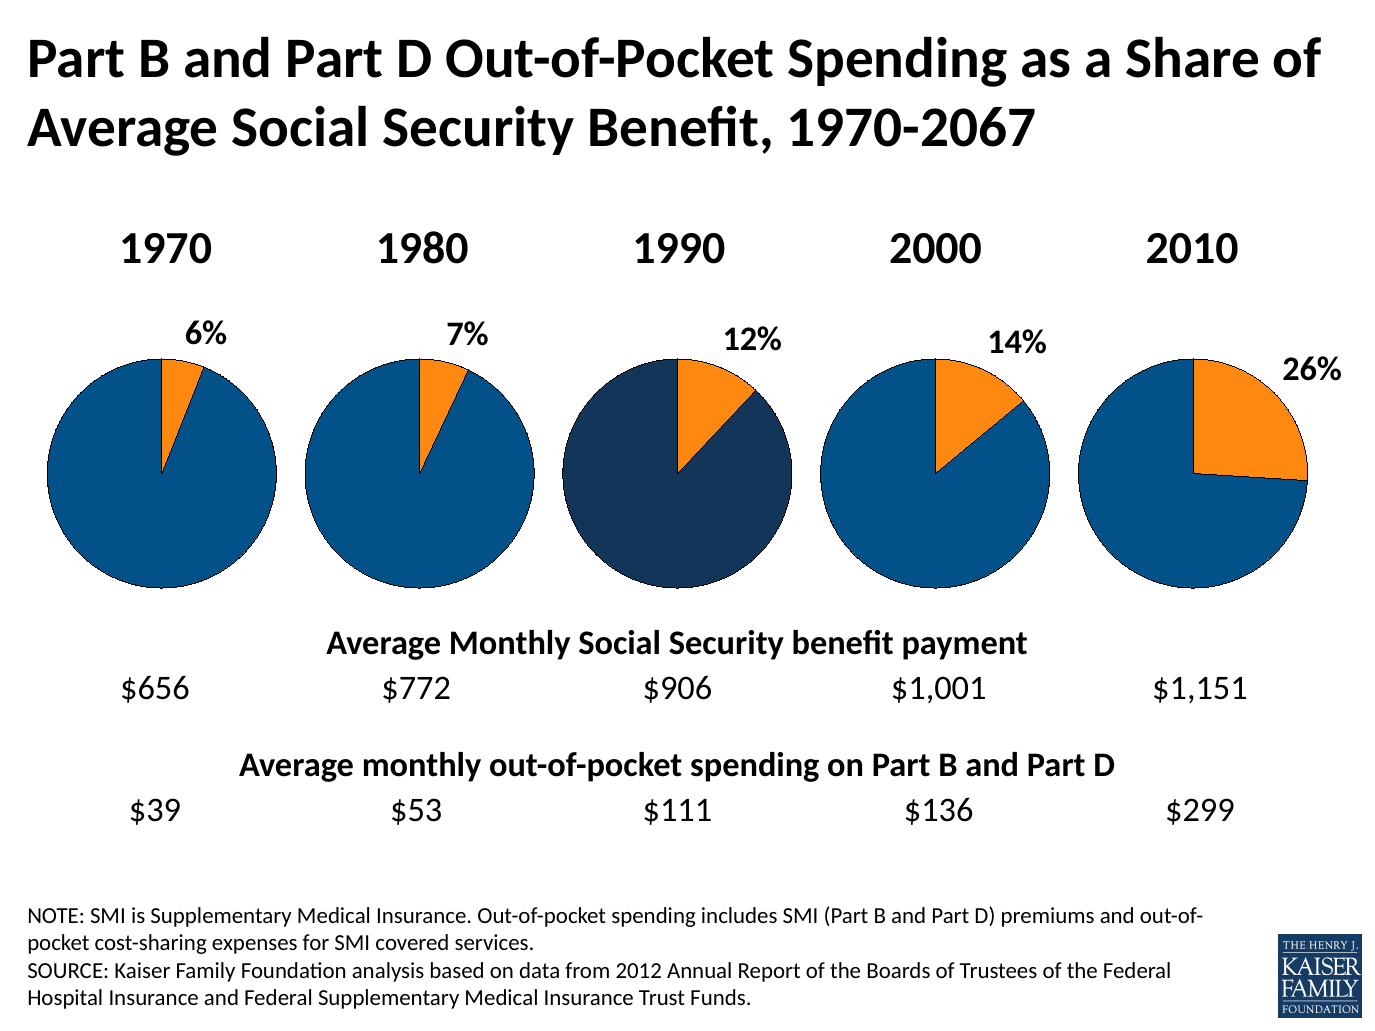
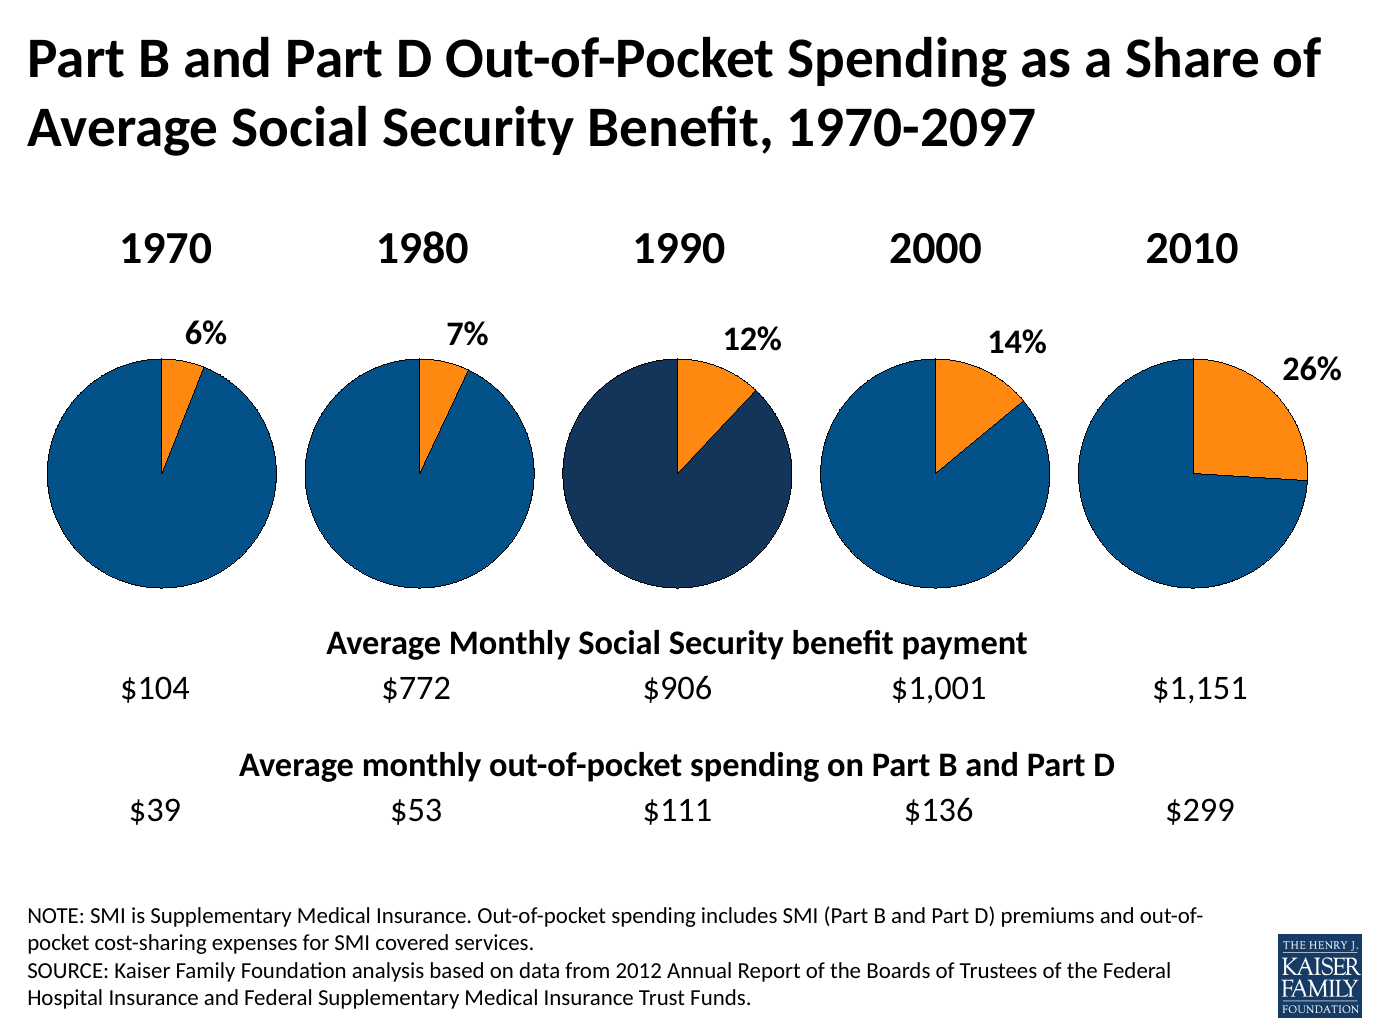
1970-2067: 1970-2067 -> 1970-2097
$656: $656 -> $104
